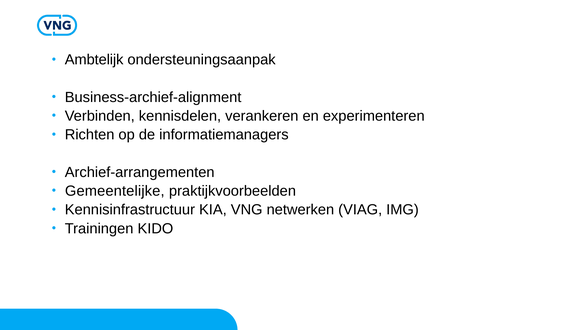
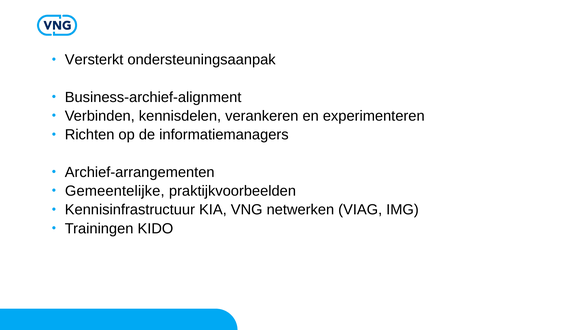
Ambtelijk: Ambtelijk -> Versterkt
